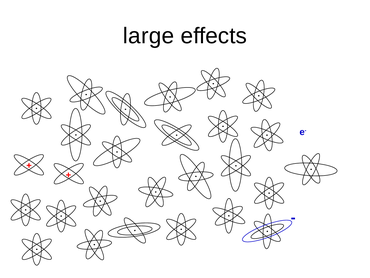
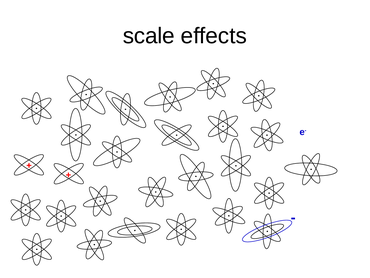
large: large -> scale
